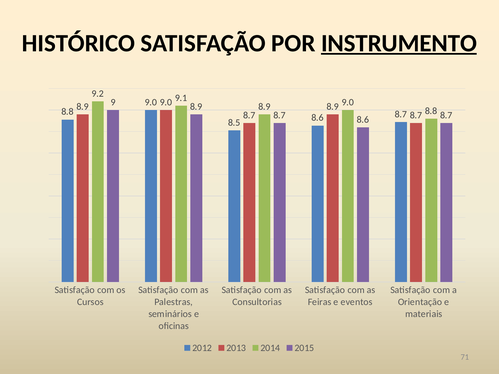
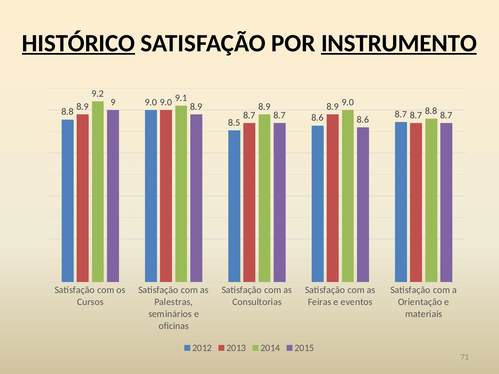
HISTÓRICO underline: none -> present
